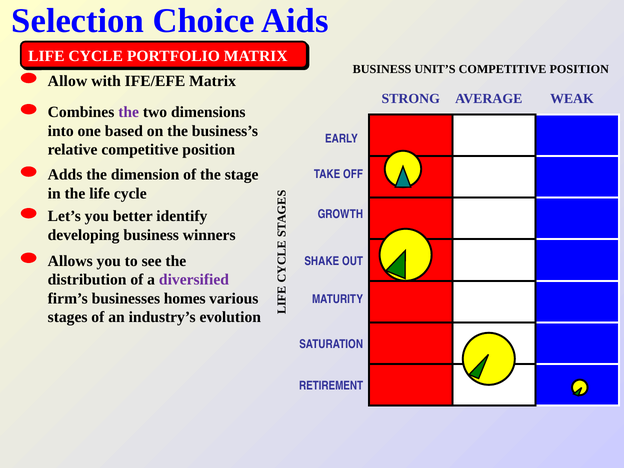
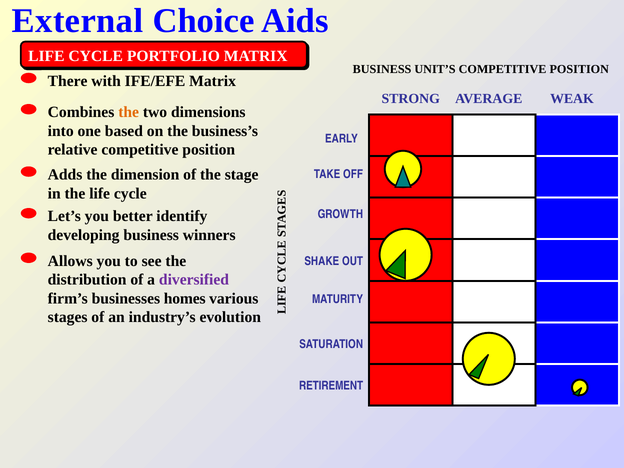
Selection: Selection -> External
Allow: Allow -> There
the at (129, 112) colour: purple -> orange
